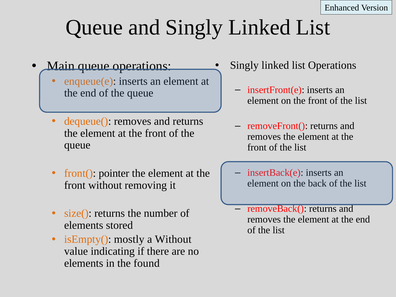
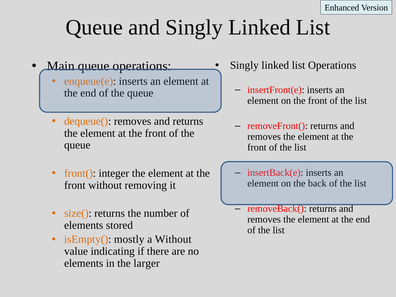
pointer: pointer -> integer
found: found -> larger
